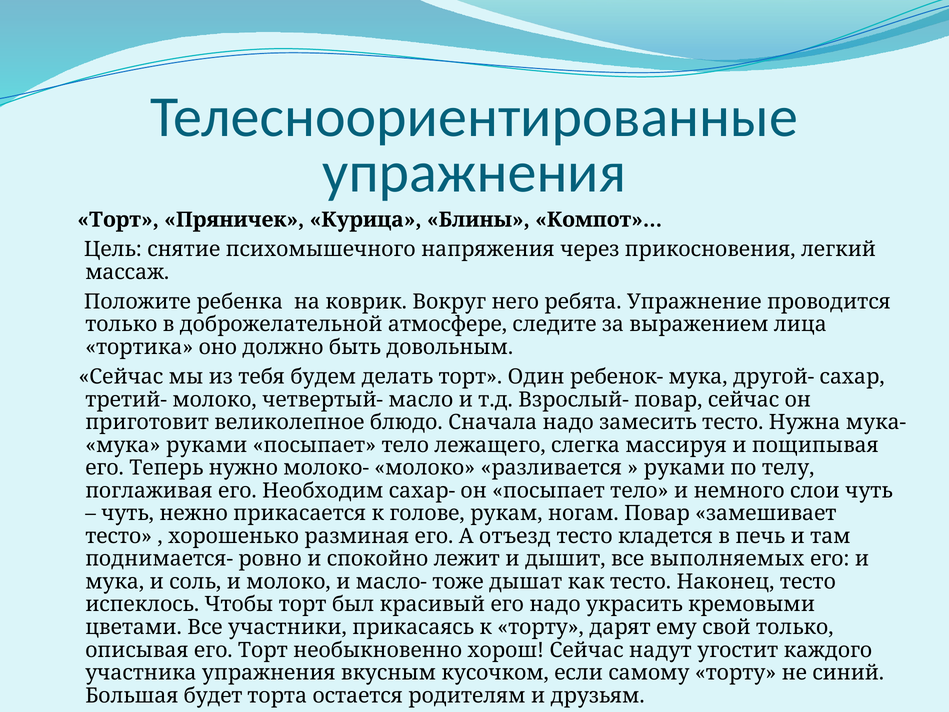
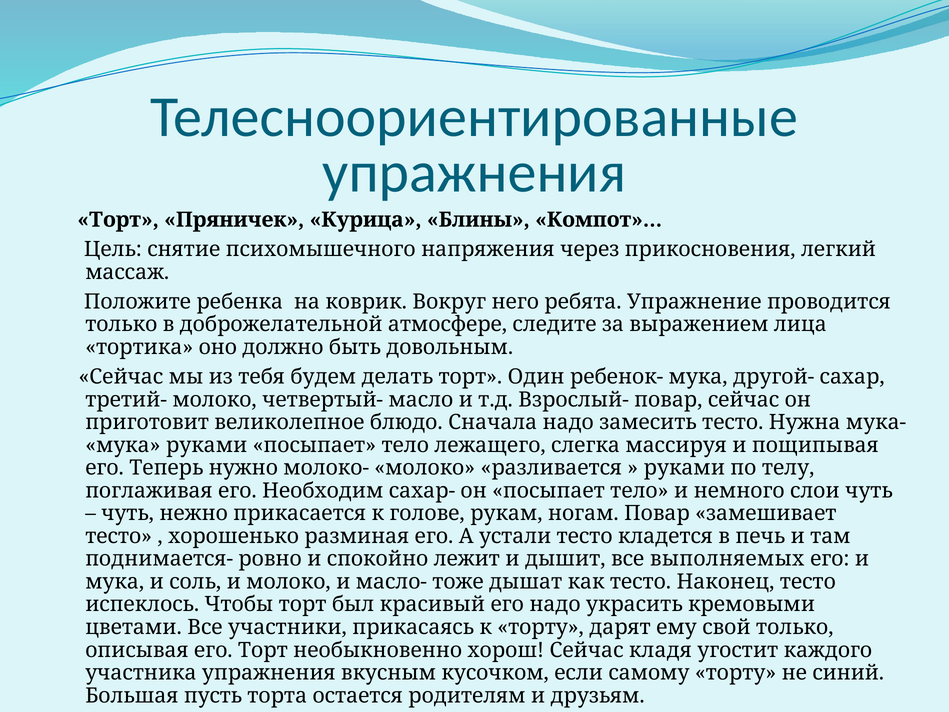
отъезд: отъезд -> устали
надут: надут -> кладя
будет: будет -> пусть
